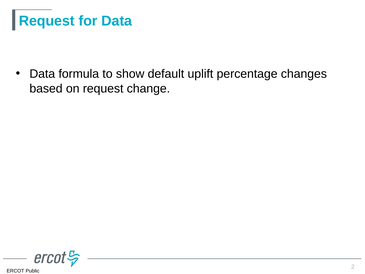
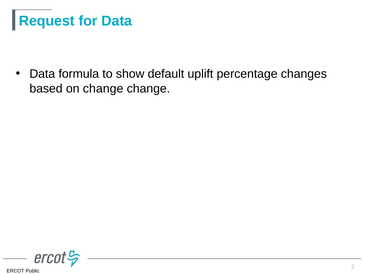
on request: request -> change
